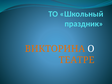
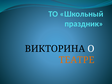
ВИКТОРИНА colour: orange -> black
